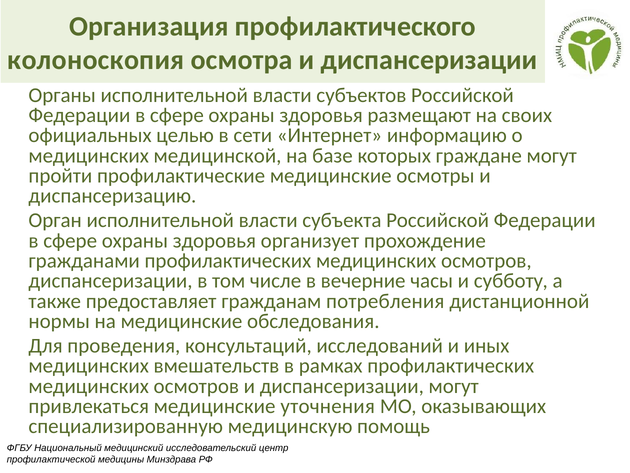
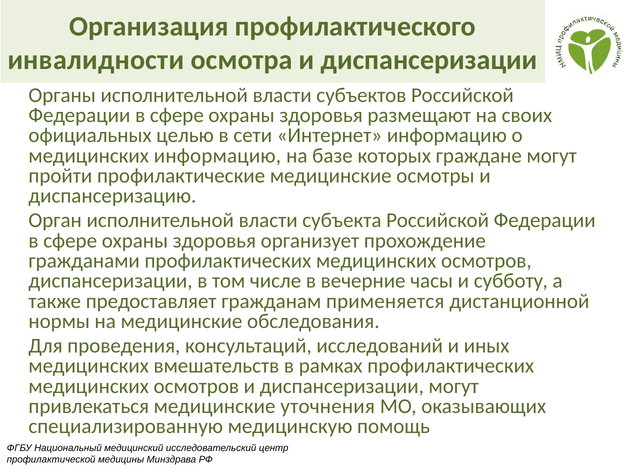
колоноскопия: колоноскопия -> инвалидности
медицинских медицинской: медицинской -> информацию
потребления: потребления -> применяется
